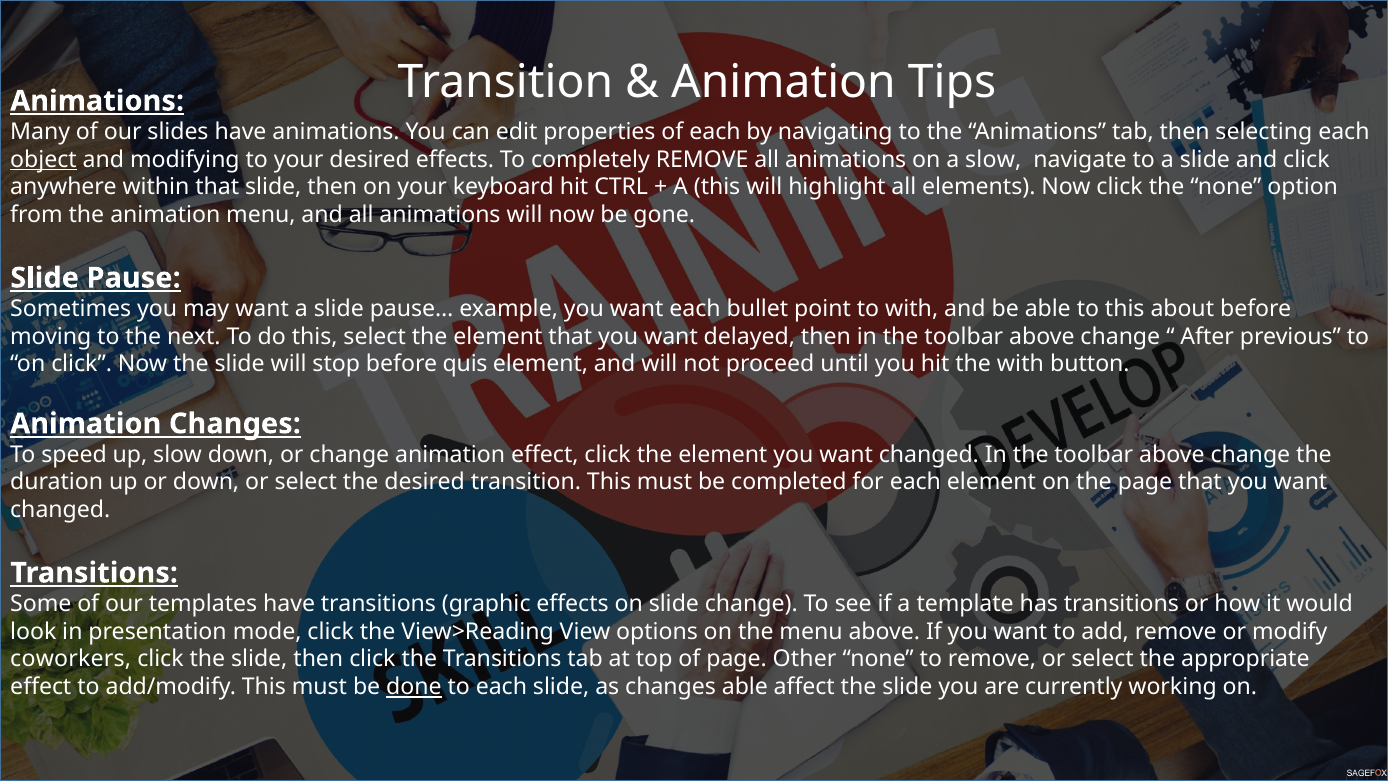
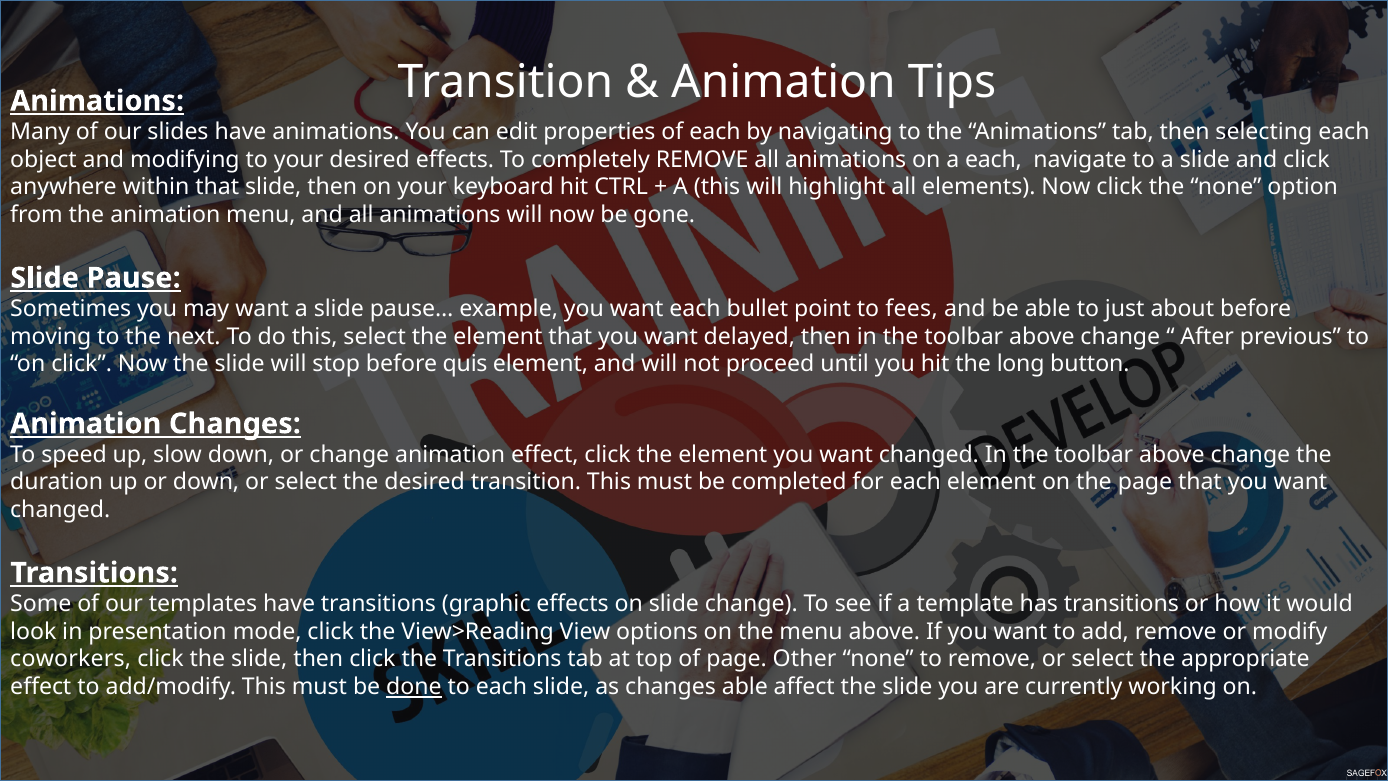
object underline: present -> none
a slow: slow -> each
to with: with -> fees
to this: this -> just
the with: with -> long
